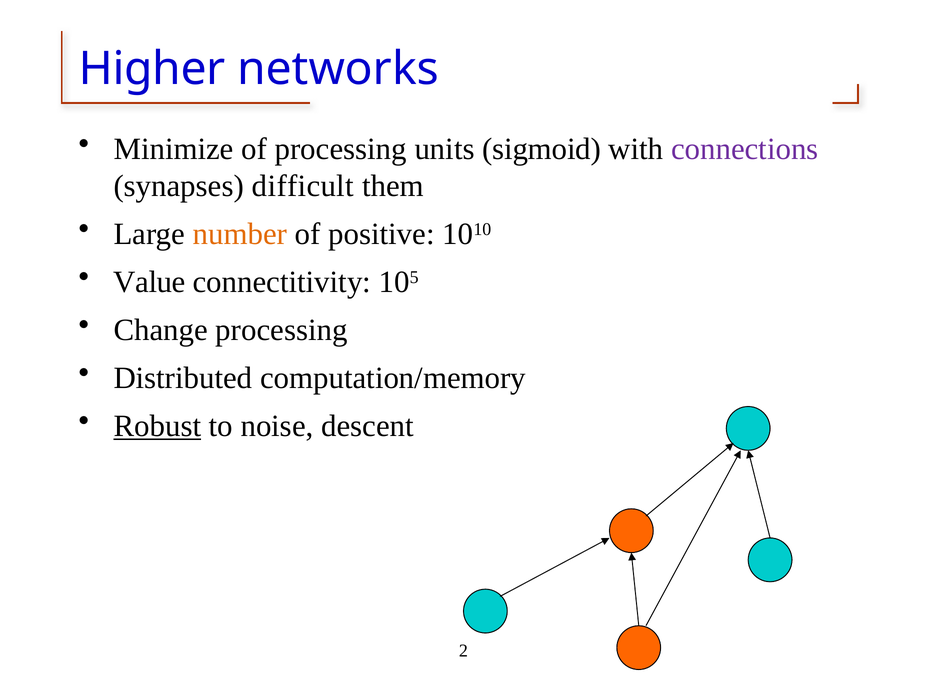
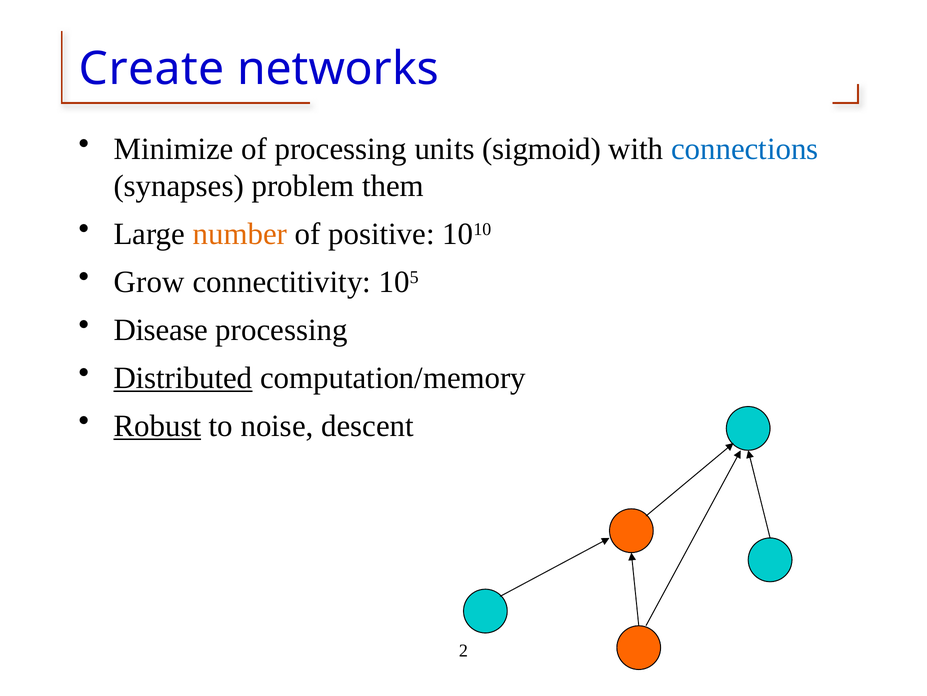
Higher: Higher -> Create
connections colour: purple -> blue
difficult: difficult -> problem
Value: Value -> Grow
Change: Change -> Disease
Distributed underline: none -> present
